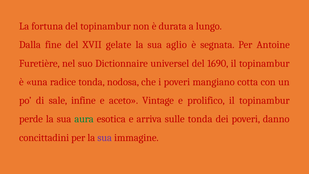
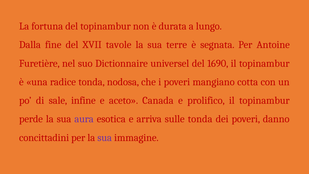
gelate: gelate -> tavole
aglio: aglio -> terre
Vintage: Vintage -> Canada
aura colour: green -> purple
